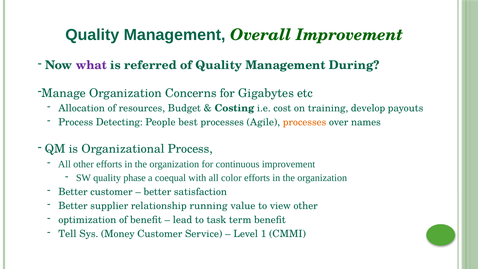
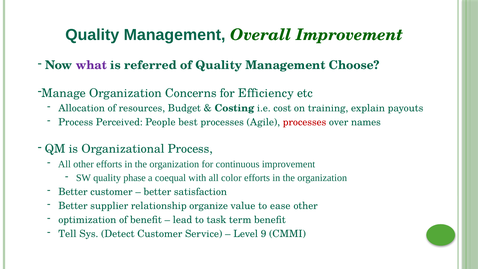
During: During -> Choose
Gigabytes: Gigabytes -> Efficiency
develop: develop -> explain
Detecting: Detecting -> Perceived
processes at (305, 122) colour: orange -> red
running: running -> organize
view: view -> ease
Money: Money -> Detect
1: 1 -> 9
